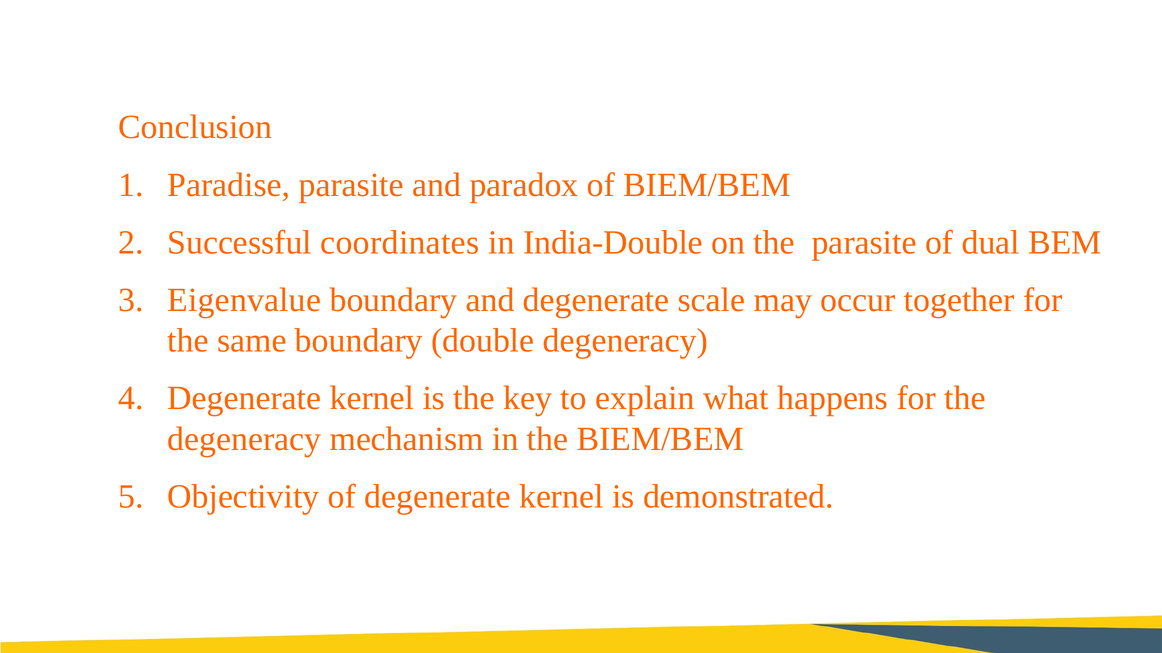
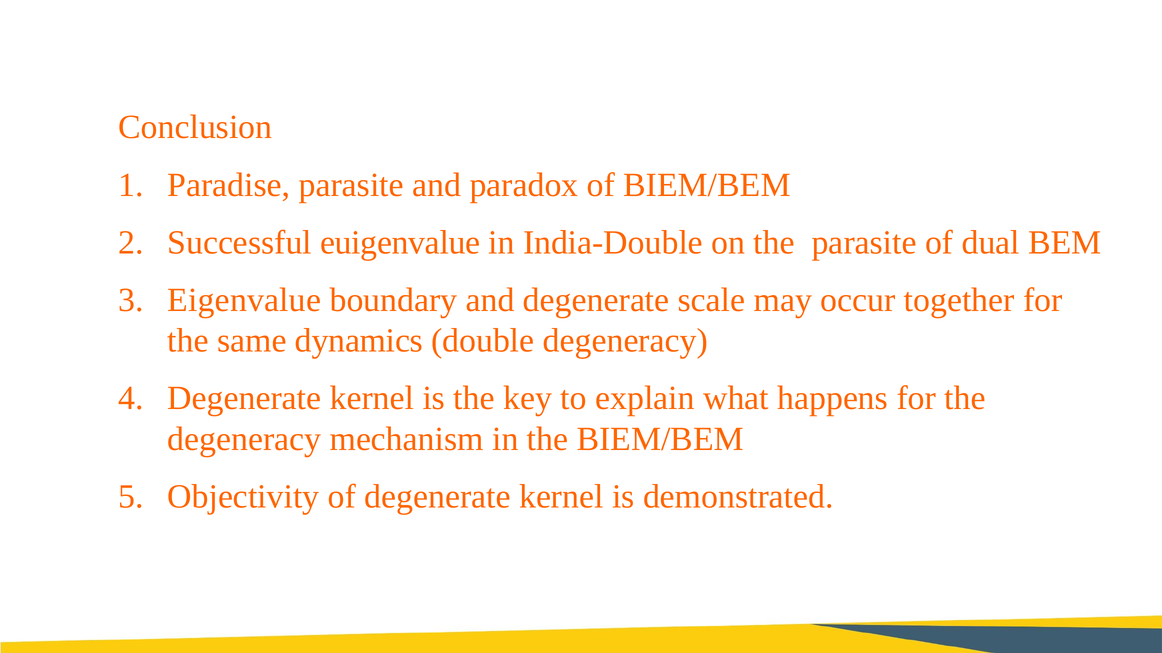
coordinates: coordinates -> euigenvalue
same boundary: boundary -> dynamics
